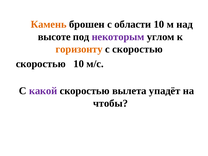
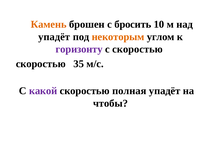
области: области -> бросить
высоте at (54, 37): высоте -> упадёт
некоторым colour: purple -> orange
горизонту colour: orange -> purple
скоростью 10: 10 -> 35
вылета: вылета -> полная
